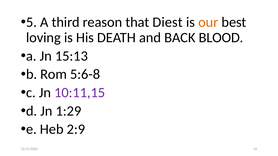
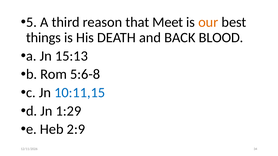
Diest: Diest -> Meet
loving: loving -> things
10:11,15 colour: purple -> blue
